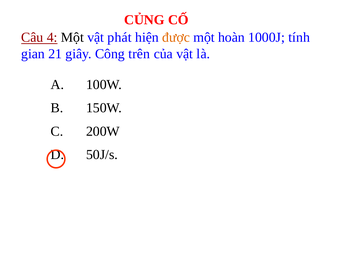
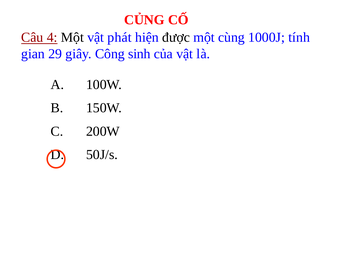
được colour: orange -> black
hoàn: hoàn -> cùng
21: 21 -> 29
trên: trên -> sinh
